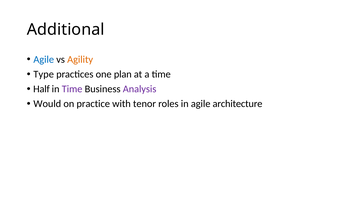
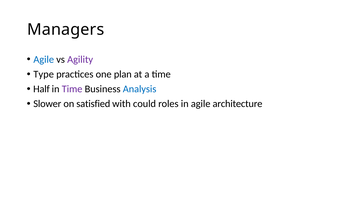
Additional: Additional -> Managers
Agility colour: orange -> purple
Analysis colour: purple -> blue
Would: Would -> Slower
practice: practice -> satisfied
tenor: tenor -> could
